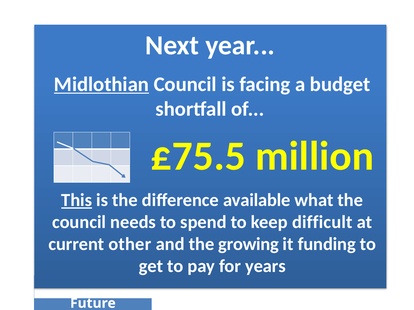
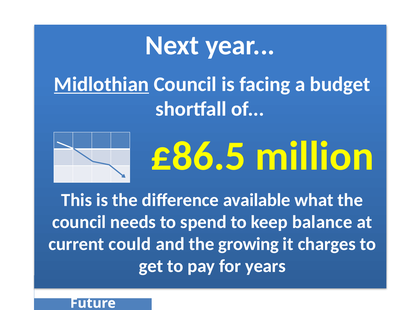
£75.5: £75.5 -> £86.5
This underline: present -> none
difficult: difficult -> balance
other: other -> could
funding: funding -> charges
